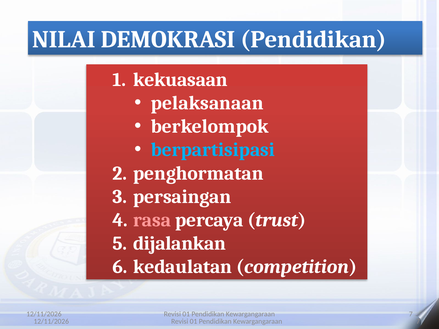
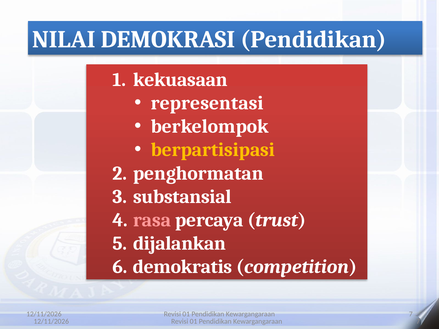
pelaksanaan: pelaksanaan -> representasi
berpartisipasi colour: light blue -> yellow
persaingan: persaingan -> substansial
kedaulatan: kedaulatan -> demokratis
